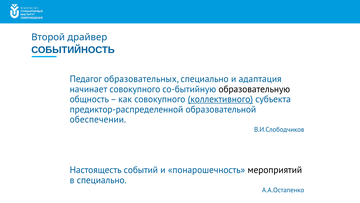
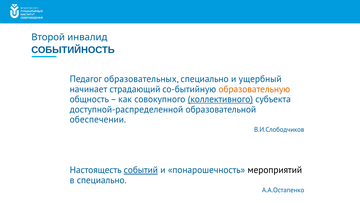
драйвер: драйвер -> инвалид
адаптация: адаптация -> ущербный
начинает совокупного: совокупного -> страдающий
образовательную colour: black -> orange
предиктор-распределенной: предиктор-распределенной -> доступной-распределенной
событий underline: none -> present
